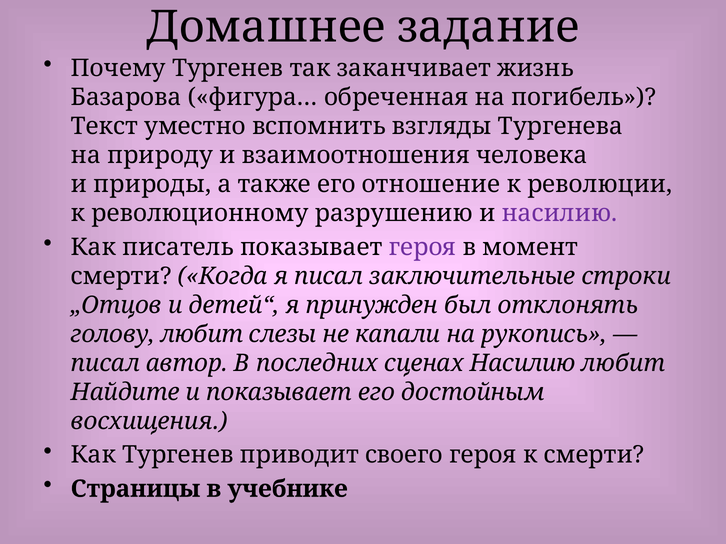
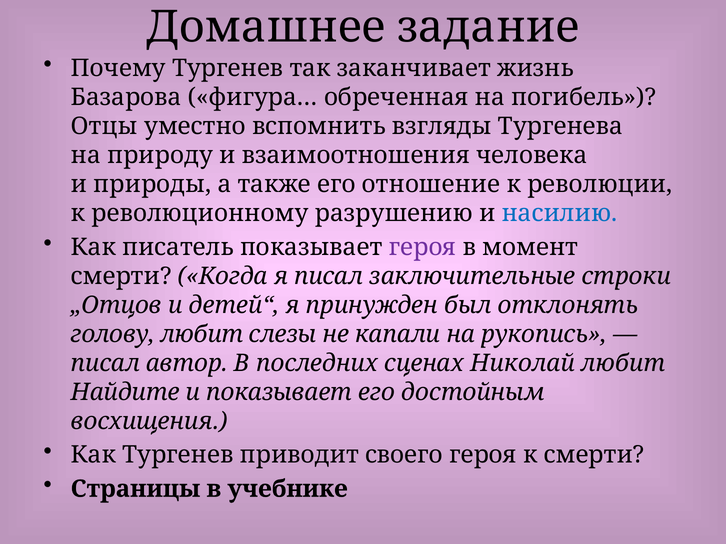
Текст: Текст -> Отцы
насилию at (559, 213) colour: purple -> blue
сценах Насилию: Насилию -> Николай
